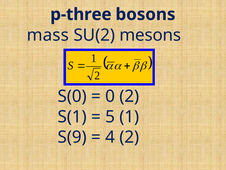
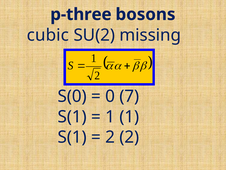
mass: mass -> cubic
mesons: mesons -> missing
0 2: 2 -> 7
5 at (110, 116): 5 -> 1
S(9 at (72, 137): S(9 -> S(1
4 at (110, 137): 4 -> 2
